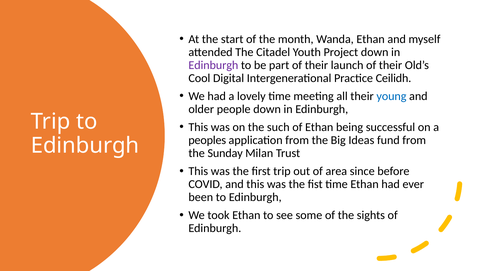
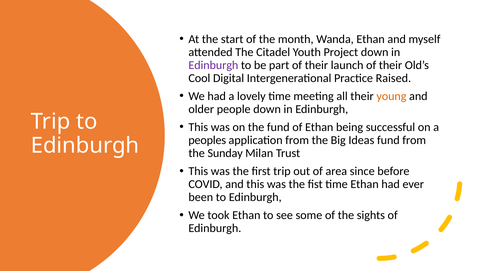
Ceilidh: Ceilidh -> Raised
young colour: blue -> orange
the such: such -> fund
